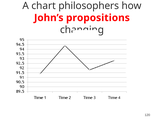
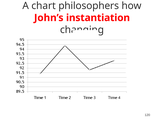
propositions: propositions -> instantiation
